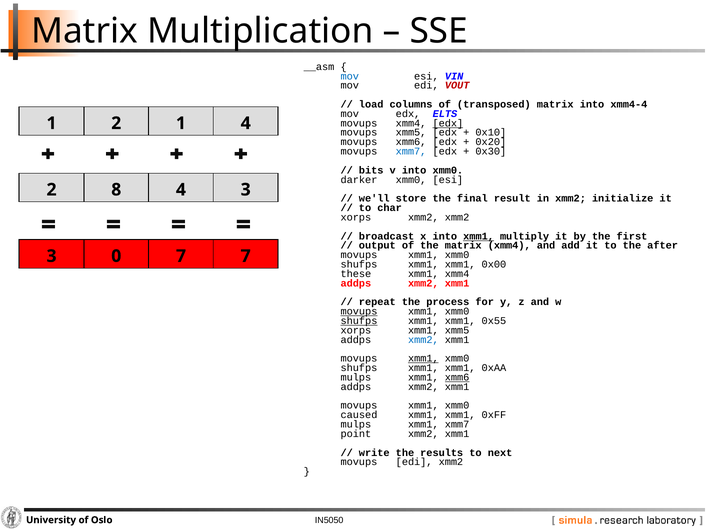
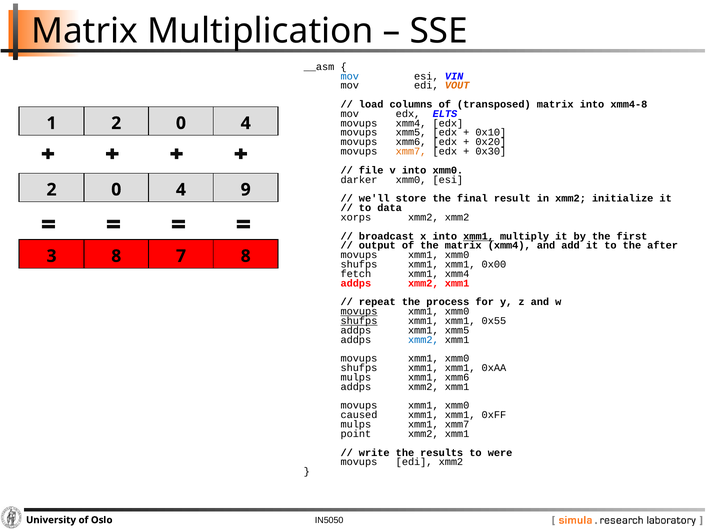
VOUT colour: red -> orange
xmm4-4: xmm4-4 -> xmm4-8
edx at (448, 123) underline: present -> none
1 2 1: 1 -> 0
xmm7 at (411, 152) colour: blue -> orange
bits: bits -> file
8 at (116, 190): 8 -> 0
4 3: 3 -> 9
char: char -> data
3 0: 0 -> 8
7 7: 7 -> 8
these: these -> fetch
xorps at (356, 331): xorps -> addps
xmm1 at (423, 359) underline: present -> none
xmm6 at (457, 378) underline: present -> none
next: next -> were
